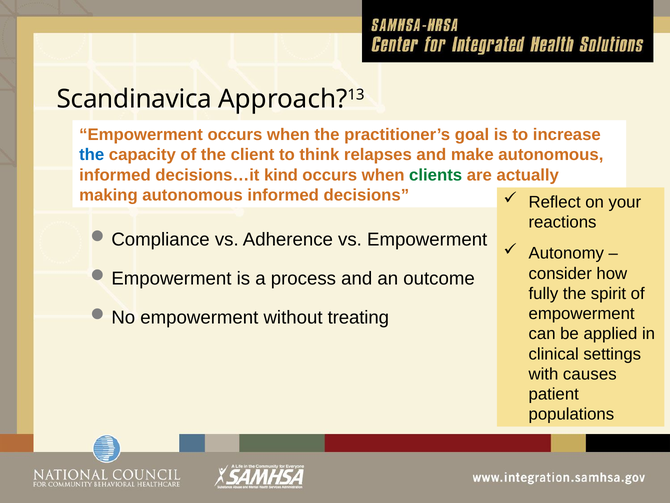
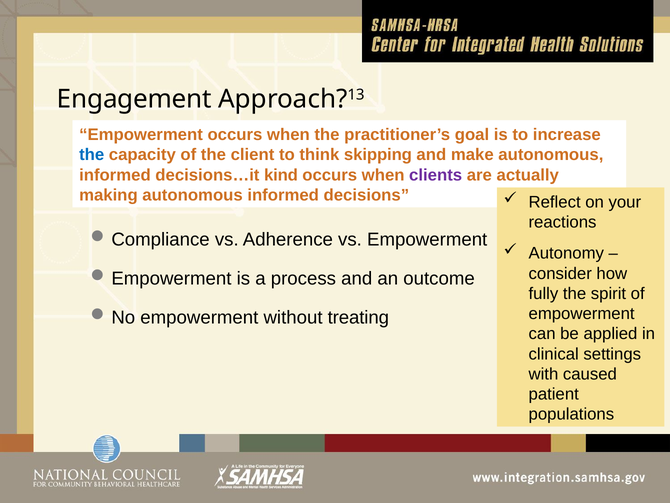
Scandinavica: Scandinavica -> Engagement
relapses: relapses -> skipping
clients colour: green -> purple
causes: causes -> caused
